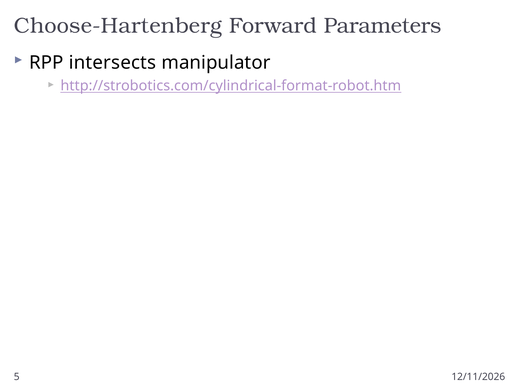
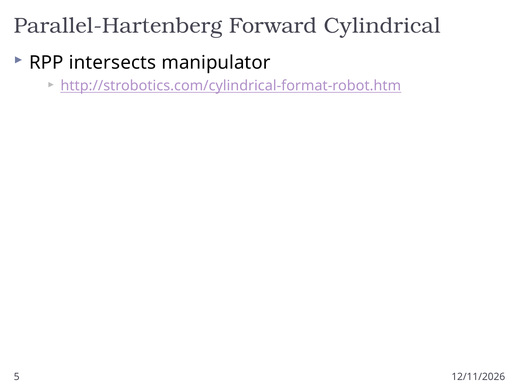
Choose-Hartenberg: Choose-Hartenberg -> Parallel-Hartenberg
Parameters: Parameters -> Cylindrical
